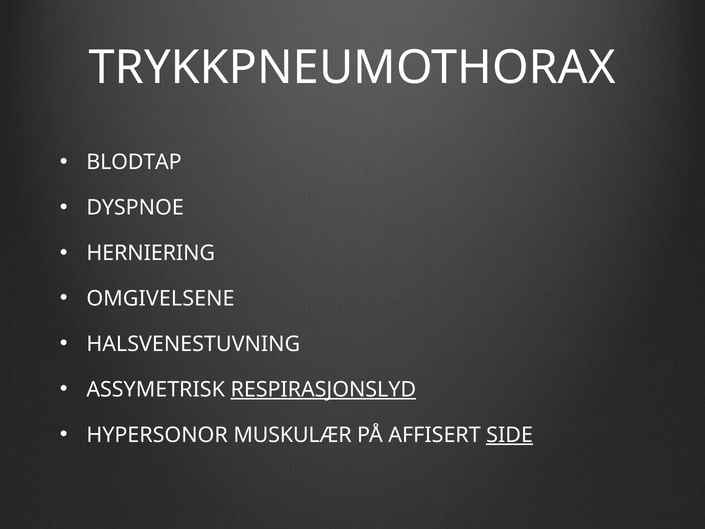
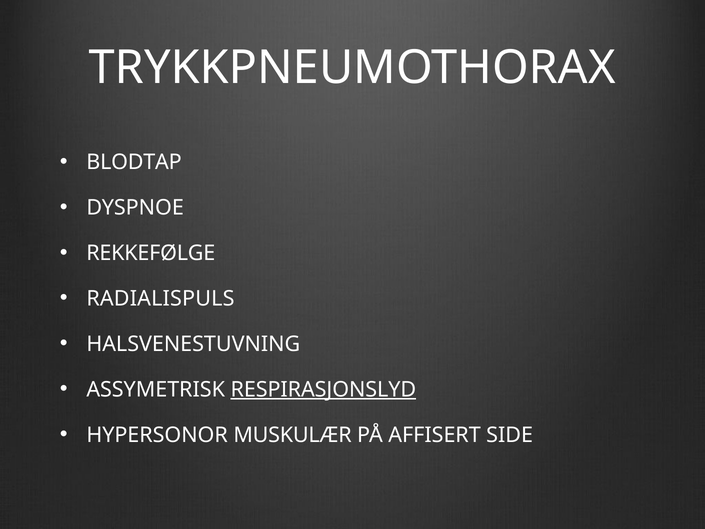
HERNIERING: HERNIERING -> REKKEFØLGE
OMGIVELSENE: OMGIVELSENE -> RADIALISPULS
SIDE underline: present -> none
